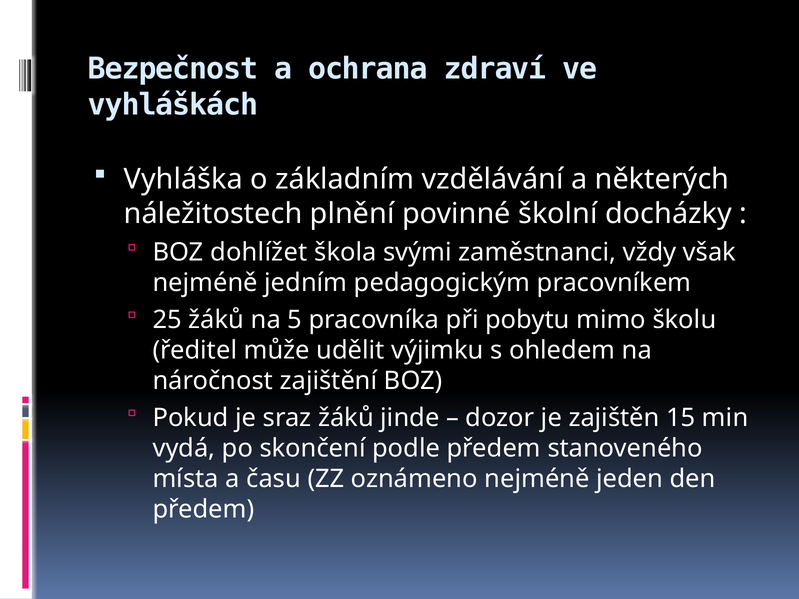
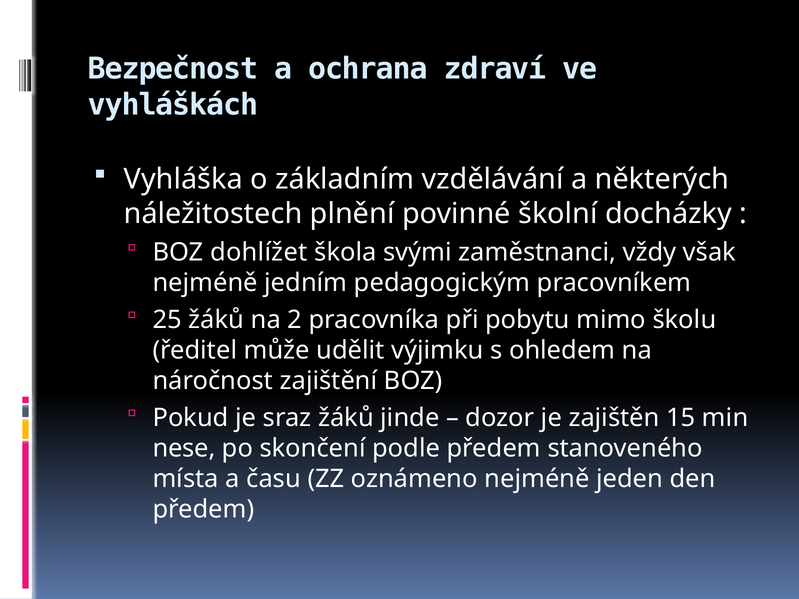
5: 5 -> 2
vydá: vydá -> nese
